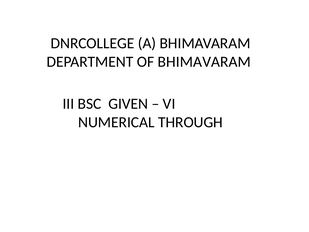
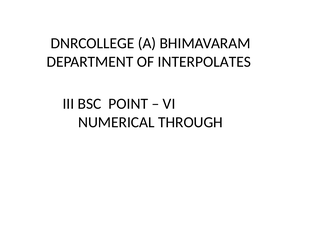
OF BHIMAVARAM: BHIMAVARAM -> INTERPOLATES
GIVEN: GIVEN -> POINT
